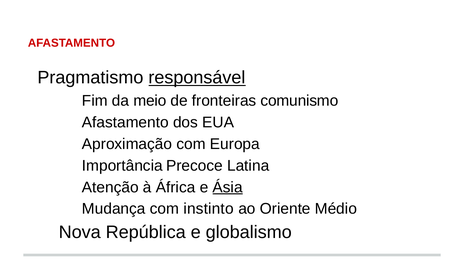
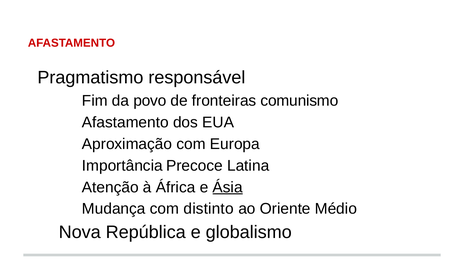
responsável underline: present -> none
meio: meio -> povo
instinto: instinto -> distinto
